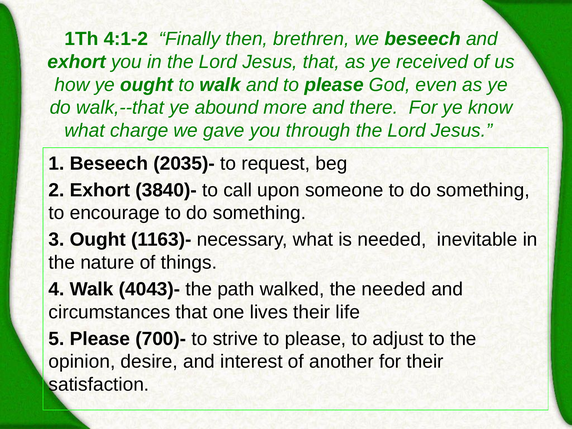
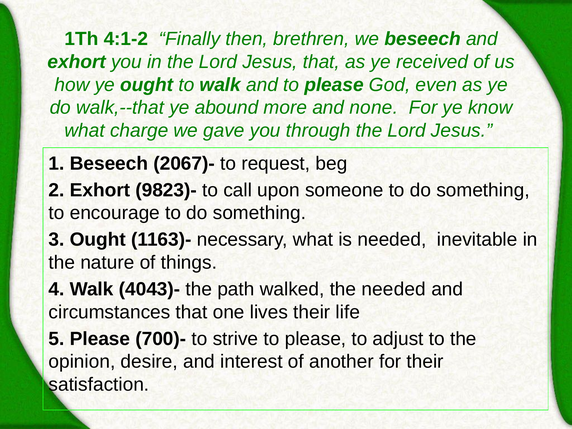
there: there -> none
2035)-: 2035)- -> 2067)-
3840)-: 3840)- -> 9823)-
